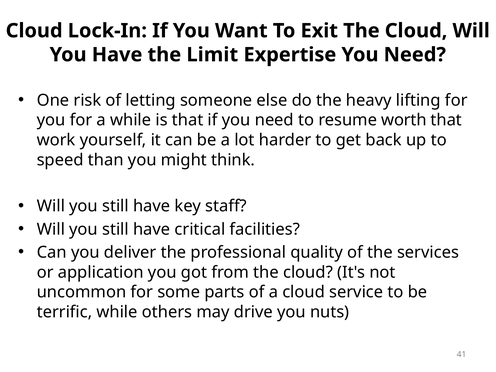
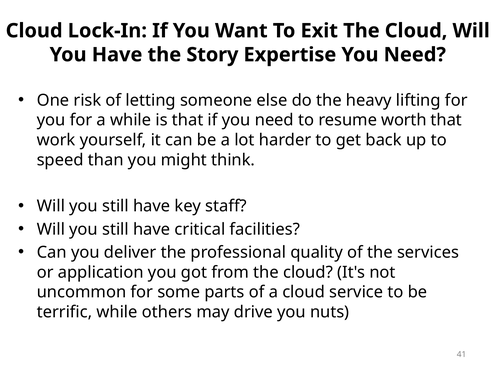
Limit: Limit -> Story
